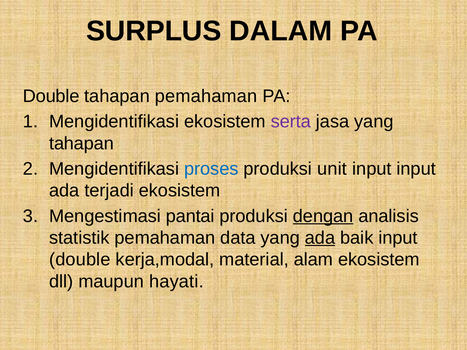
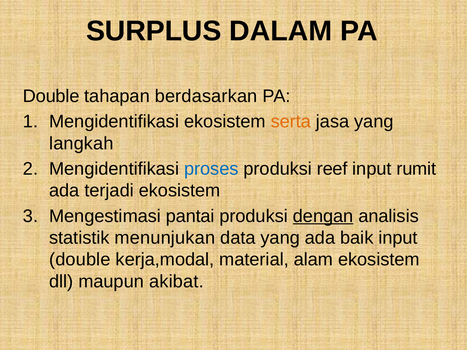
tahapan pemahaman: pemahaman -> berdasarkan
serta colour: purple -> orange
tahapan at (81, 143): tahapan -> langkah
unit: unit -> reef
input input: input -> rumit
statistik pemahaman: pemahaman -> menunjukan
ada at (320, 238) underline: present -> none
hayati: hayati -> akibat
